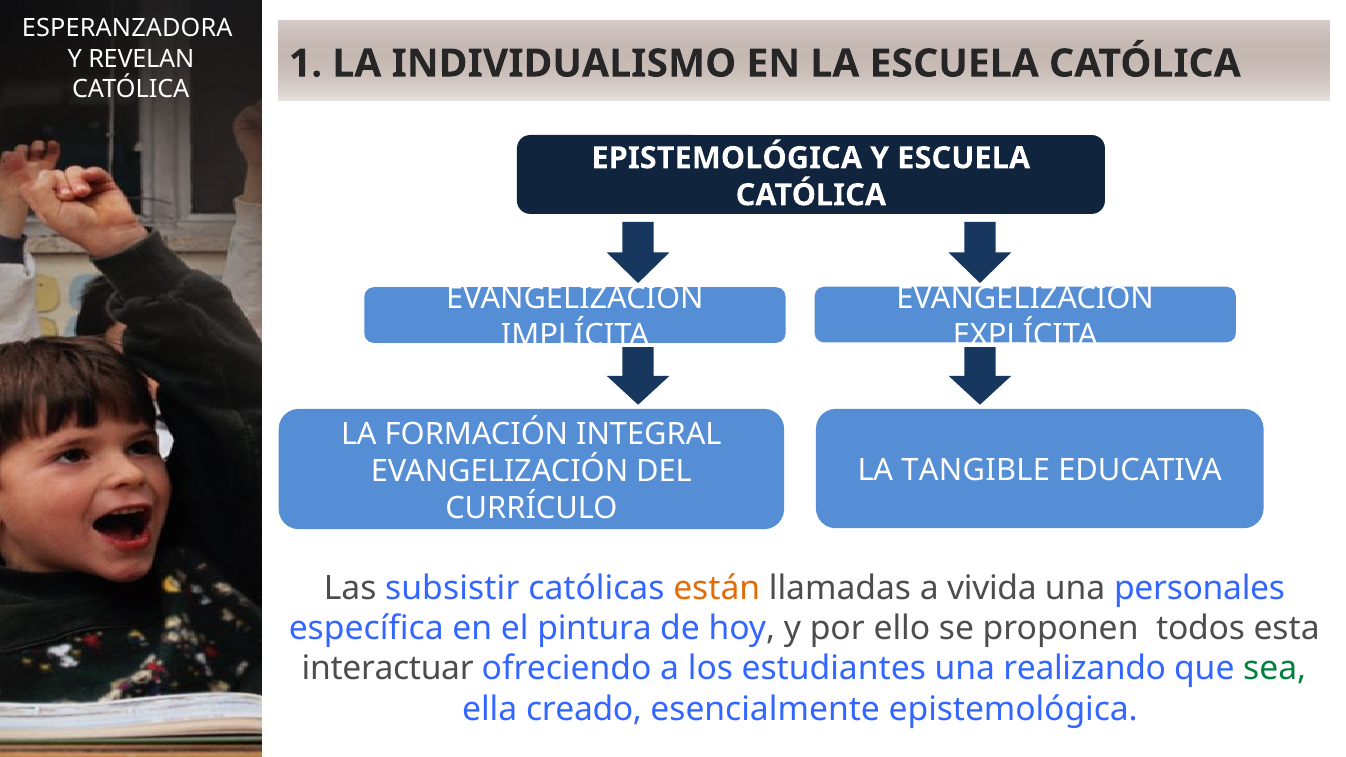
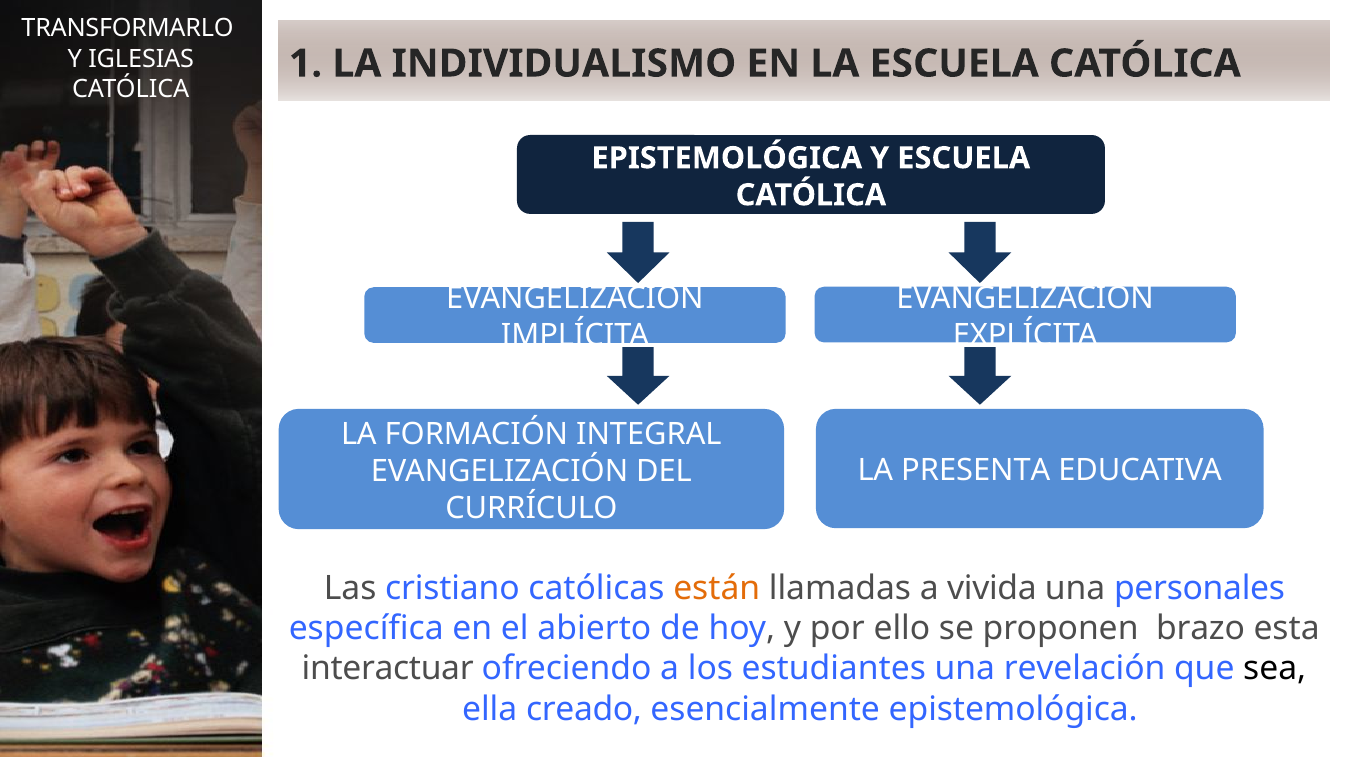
ESPERANZADORA: ESPERANZADORA -> TRANSFORMARLO
REVELAN: REVELAN -> IGLESIAS
TANGIBLE: TANGIBLE -> PRESENTA
subsistir: subsistir -> cristiano
pintura: pintura -> abierto
todos: todos -> brazo
realizando: realizando -> revelación
sea colour: green -> black
